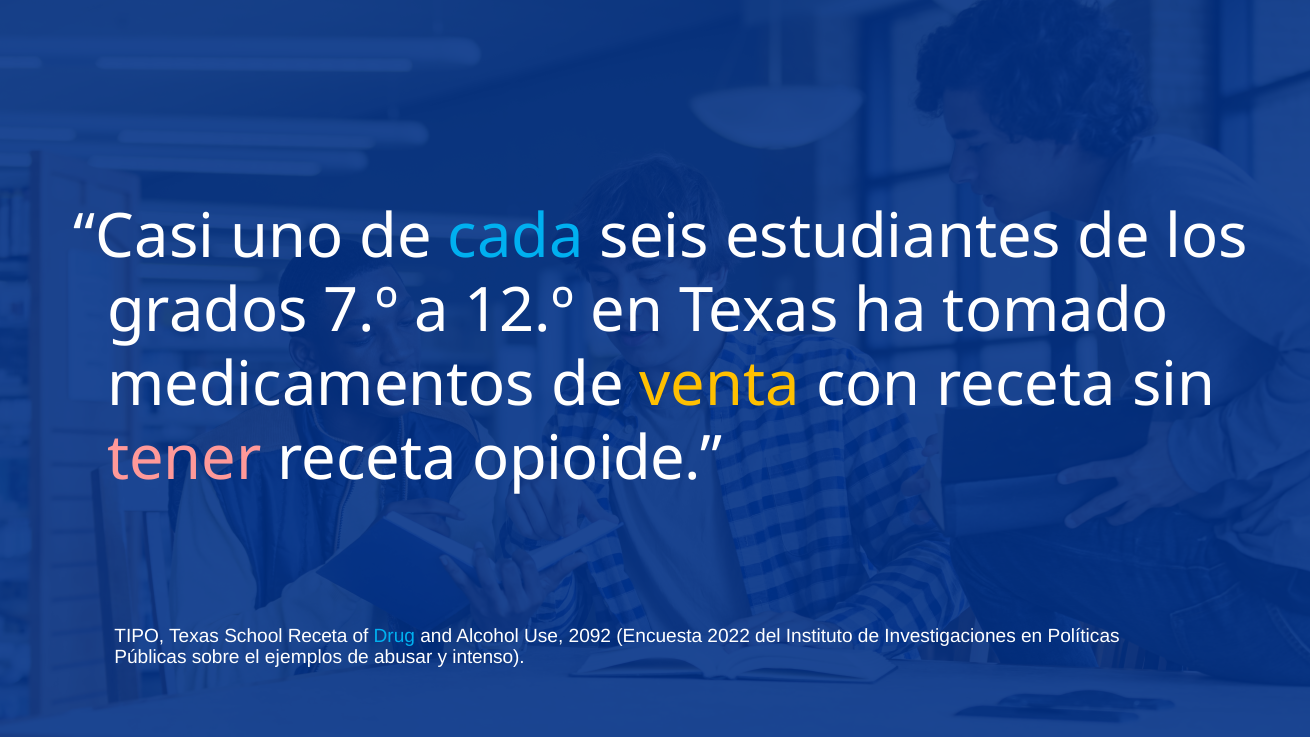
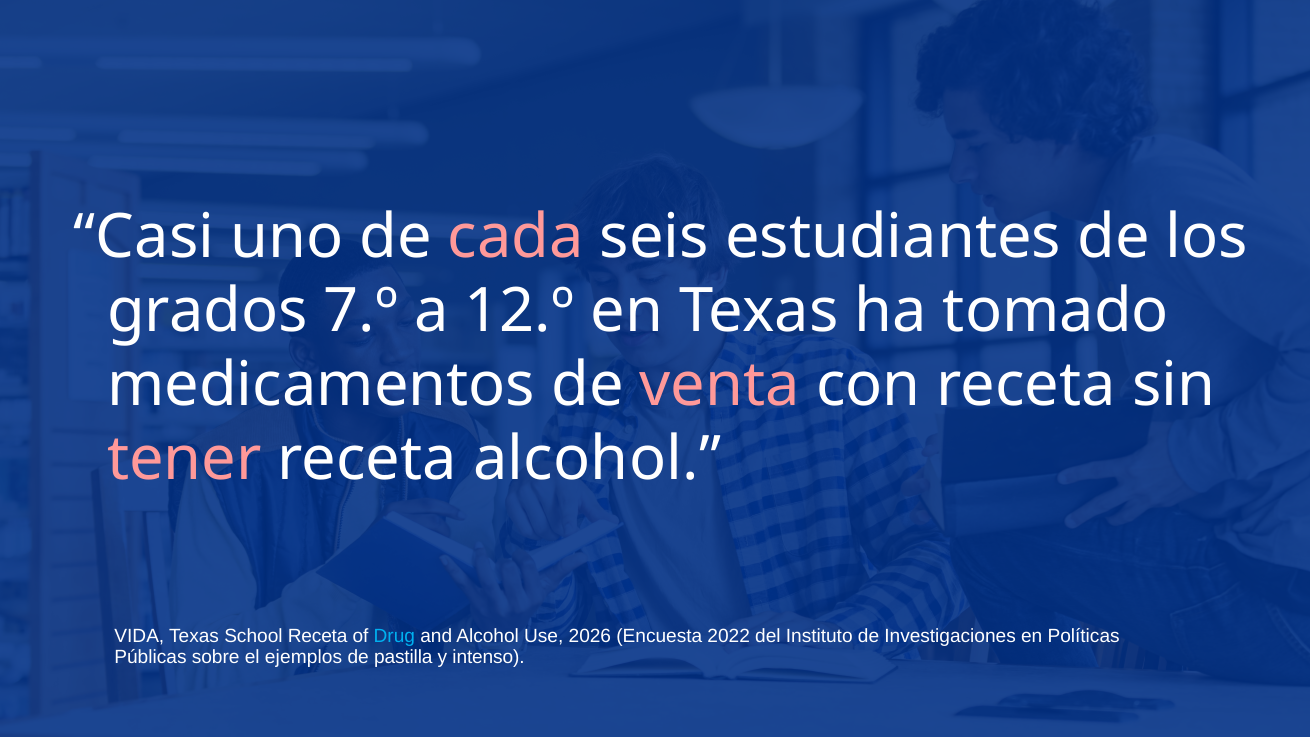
cada colour: light blue -> pink
venta colour: yellow -> pink
receta opioide: opioide -> alcohol
TIPO: TIPO -> VIDA
2092: 2092 -> 2026
abusar: abusar -> pastilla
